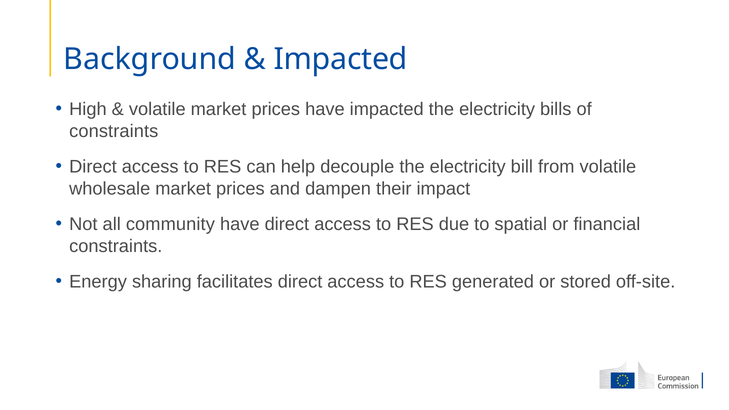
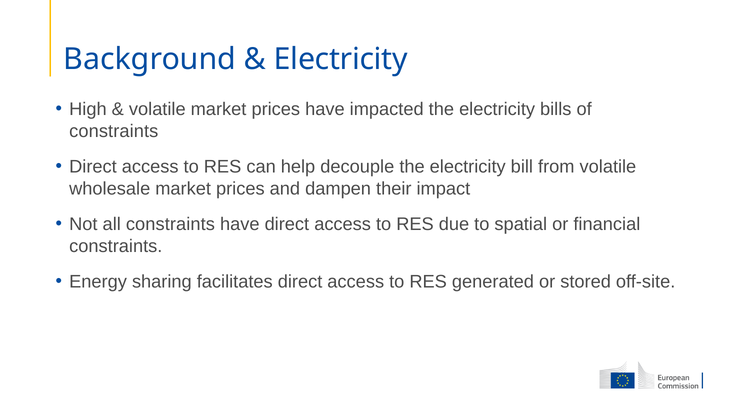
Impacted at (341, 59): Impacted -> Electricity
all community: community -> constraints
